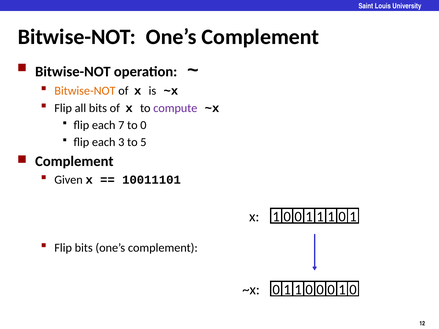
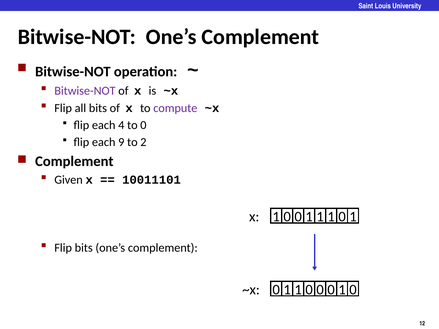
Bitwise-NOT at (85, 91) colour: orange -> purple
7: 7 -> 4
3: 3 -> 9
5: 5 -> 2
